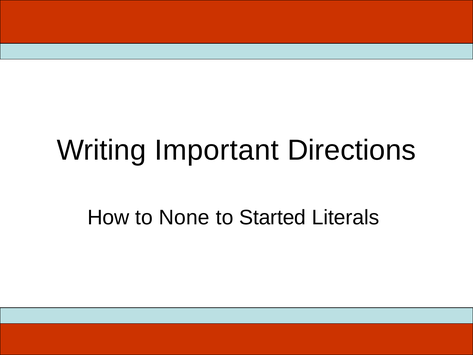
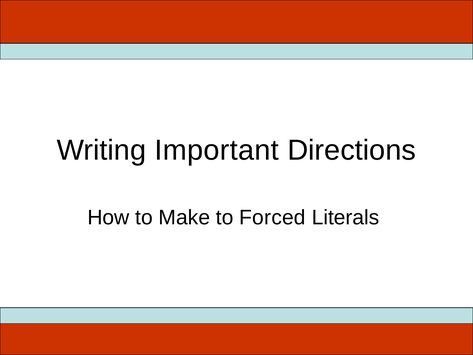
None: None -> Make
Started: Started -> Forced
